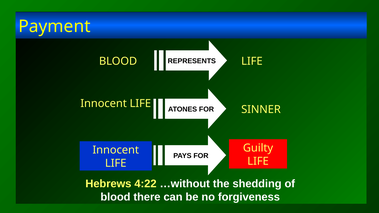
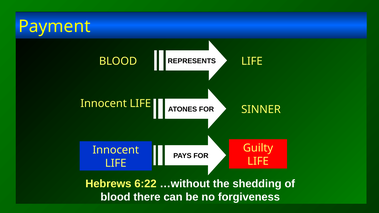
4:22: 4:22 -> 6:22
